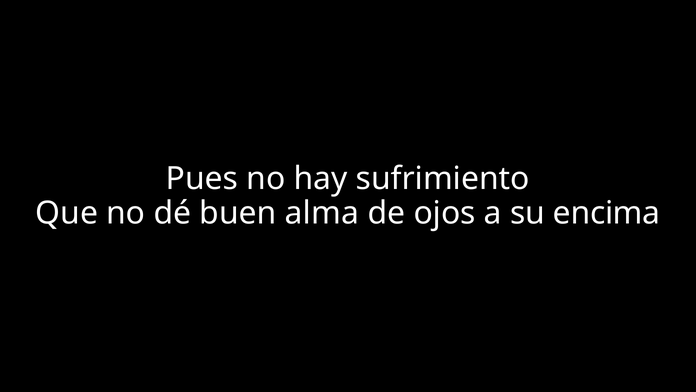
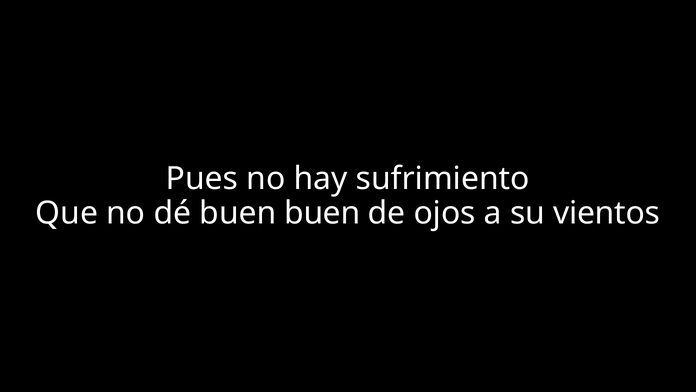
buen alma: alma -> buen
encima: encima -> vientos
